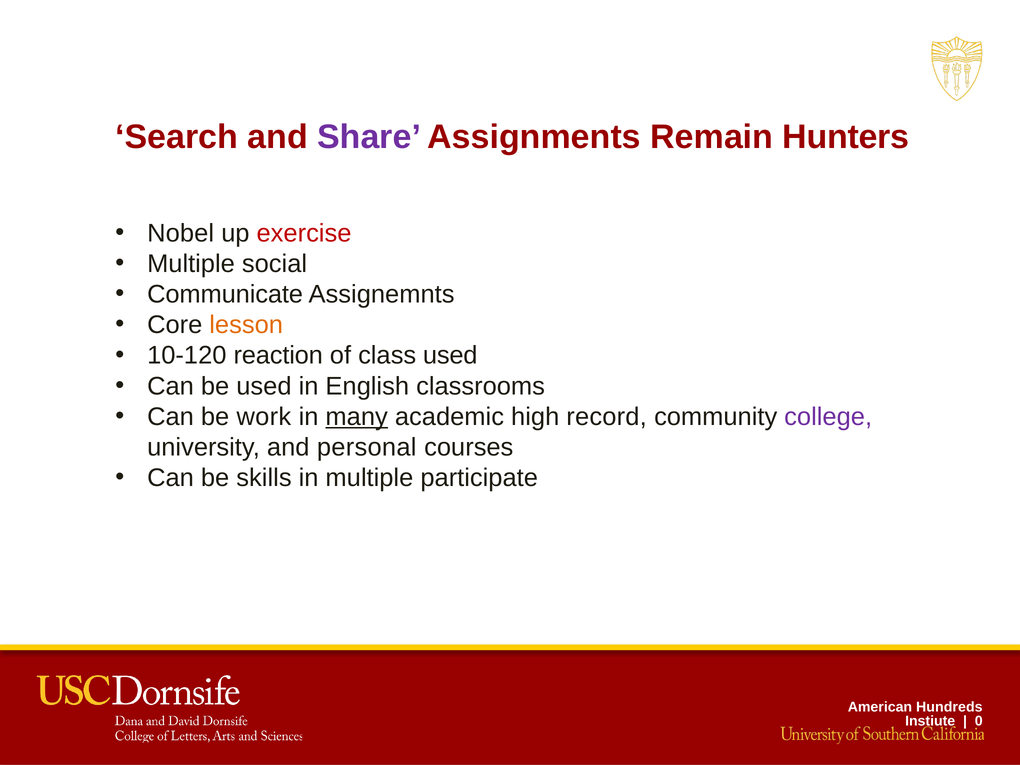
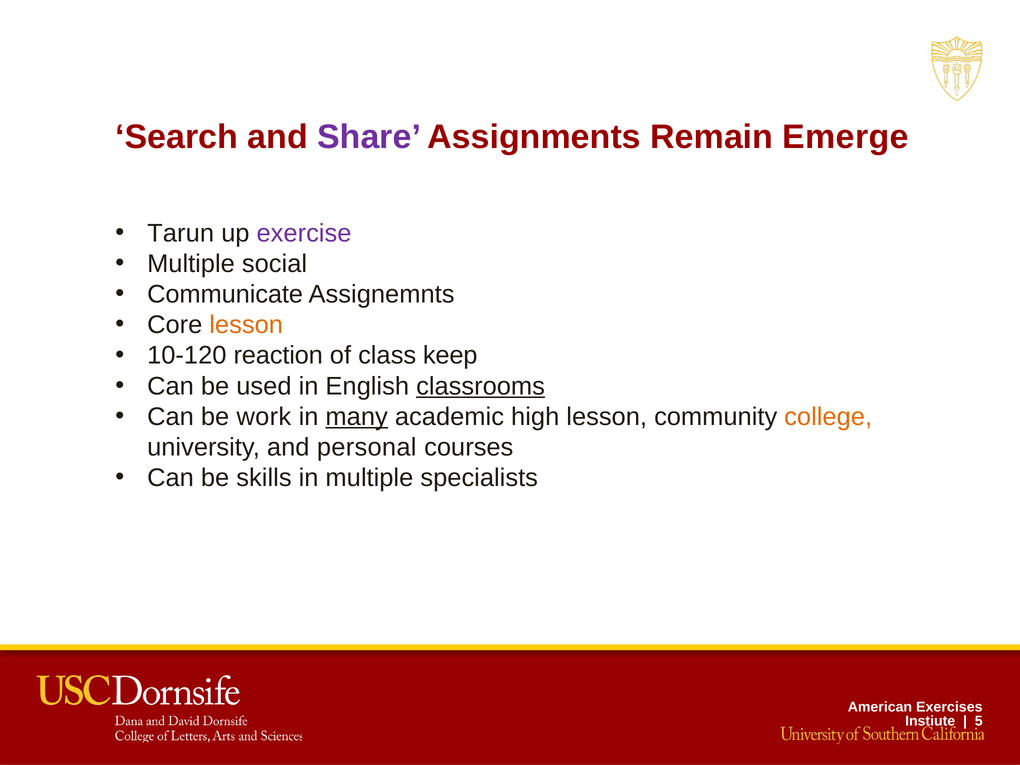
Hunters: Hunters -> Emerge
Nobel: Nobel -> Tarun
exercise colour: red -> purple
class used: used -> keep
classrooms underline: none -> present
high record: record -> lesson
college colour: purple -> orange
participate: participate -> specialists
Hundreds: Hundreds -> Exercises
0: 0 -> 5
